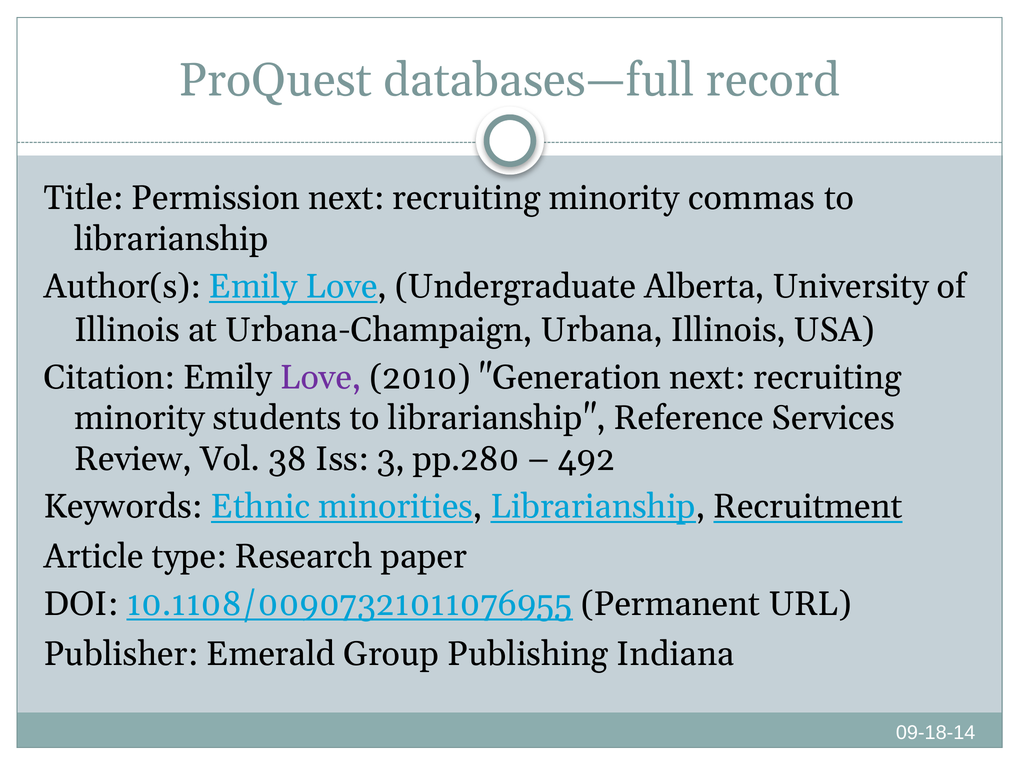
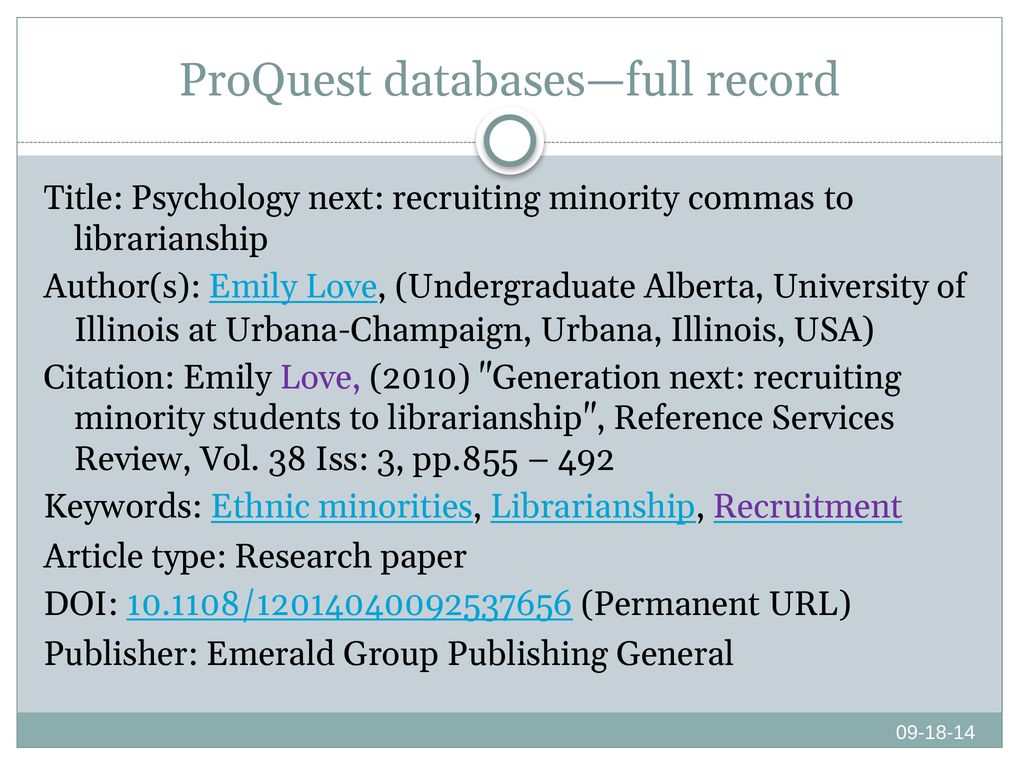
Permission: Permission -> Psychology
pp.280: pp.280 -> pp.855
Recruitment colour: black -> purple
10.1108/00907321011076955: 10.1108/00907321011076955 -> 10.1108/12014040092537656
Indiana: Indiana -> General
